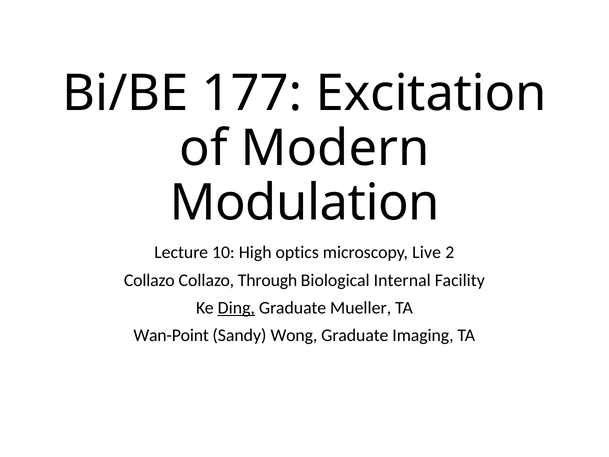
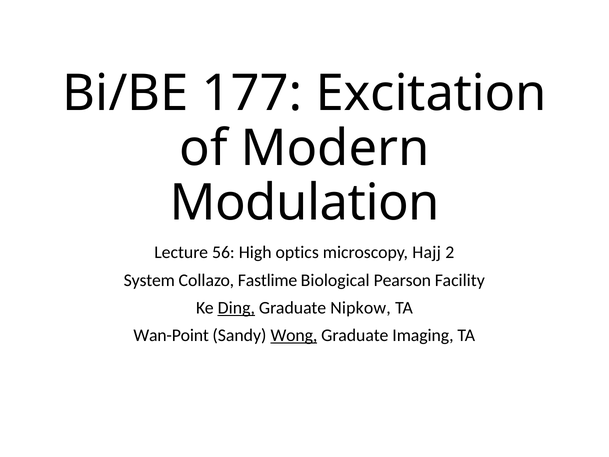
10: 10 -> 56
Live: Live -> Hajj
Collazo at (149, 280): Collazo -> System
Through: Through -> Fastlime
Internal: Internal -> Pearson
Mueller: Mueller -> Nipkow
Wong underline: none -> present
